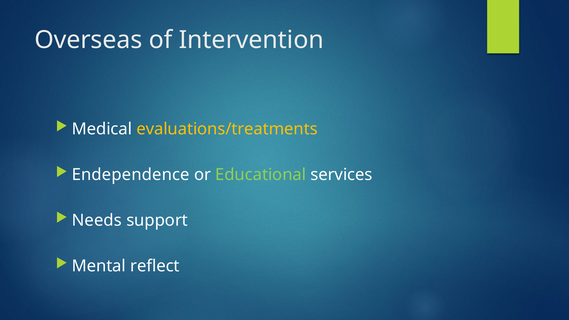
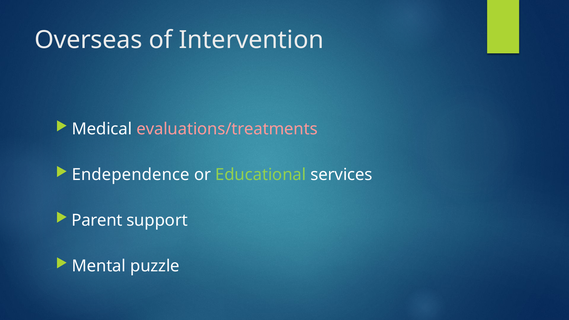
evaluations/treatments colour: yellow -> pink
Needs: Needs -> Parent
reflect: reflect -> puzzle
